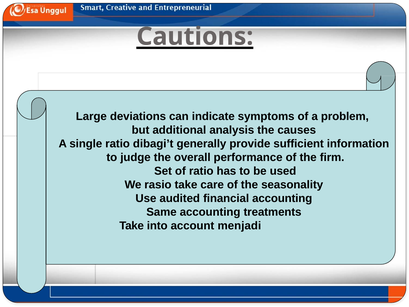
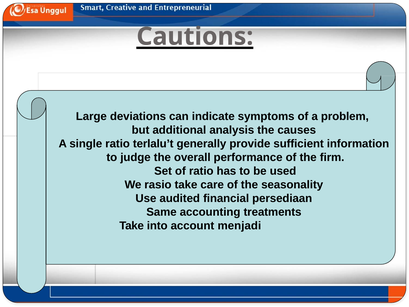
dibagi’t: dibagi’t -> terlalu’t
financial accounting: accounting -> persediaan
